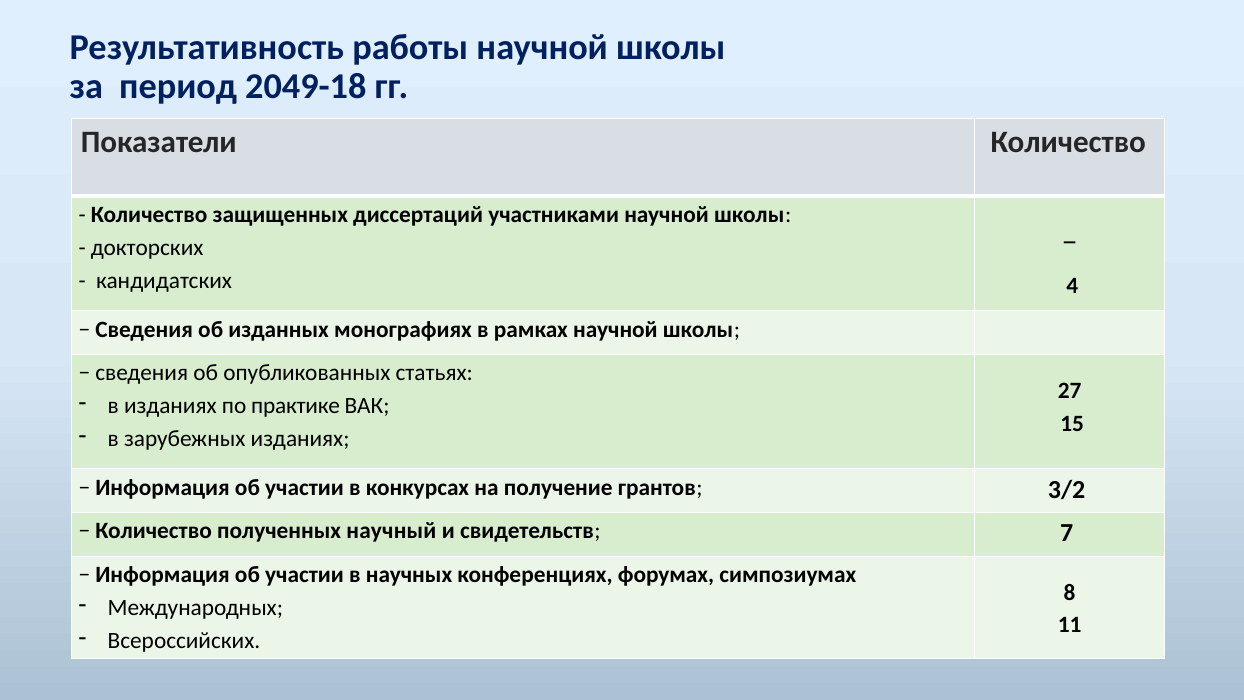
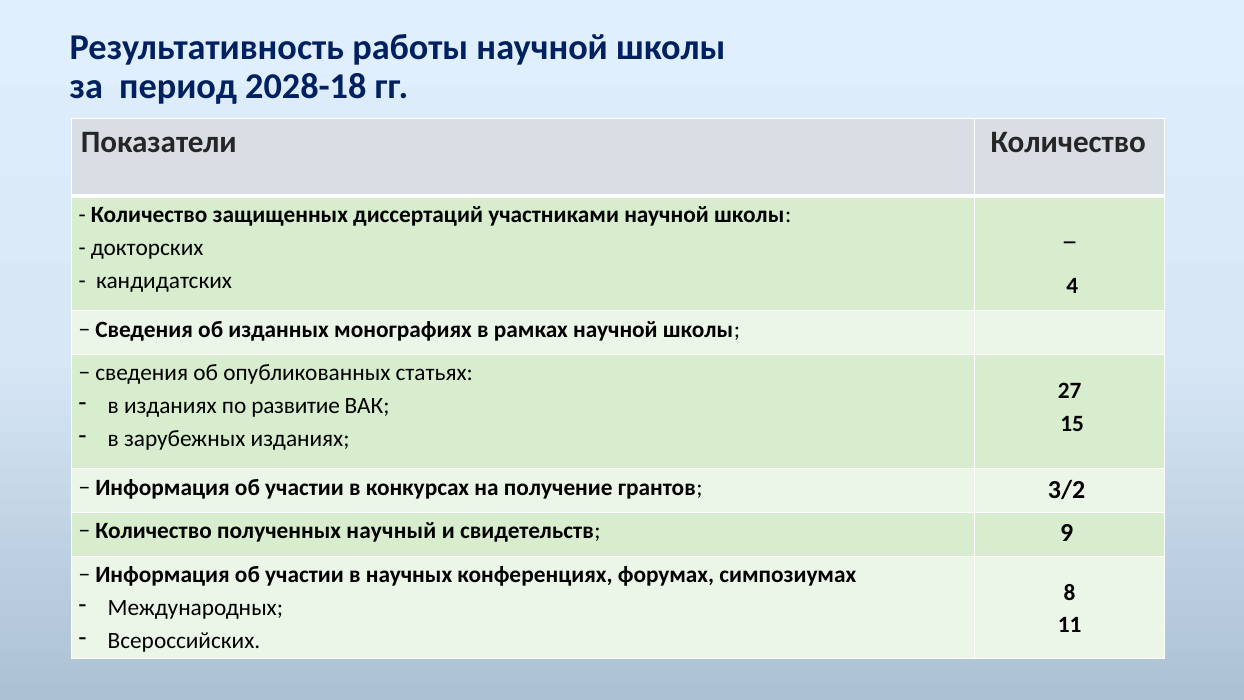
2049-18: 2049-18 -> 2028-18
практике: практике -> развитие
7: 7 -> 9
